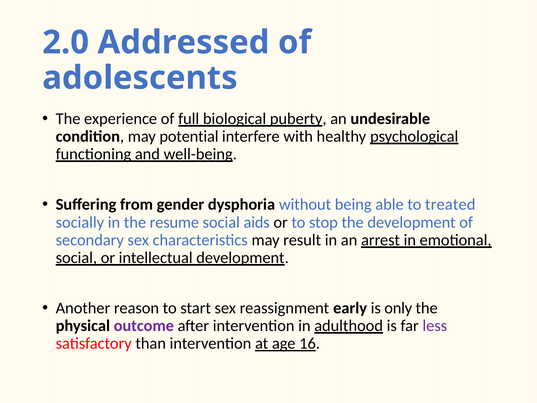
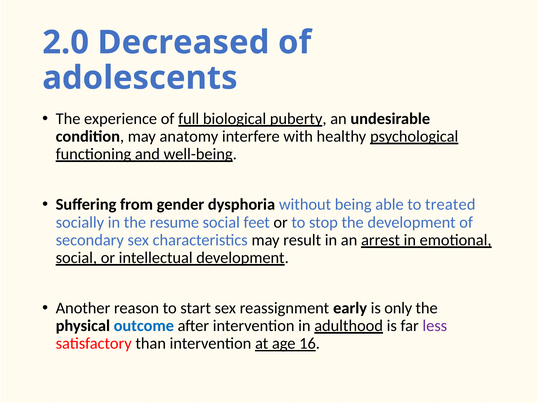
Addressed: Addressed -> Decreased
potential: potential -> anatomy
aids: aids -> feet
outcome colour: purple -> blue
